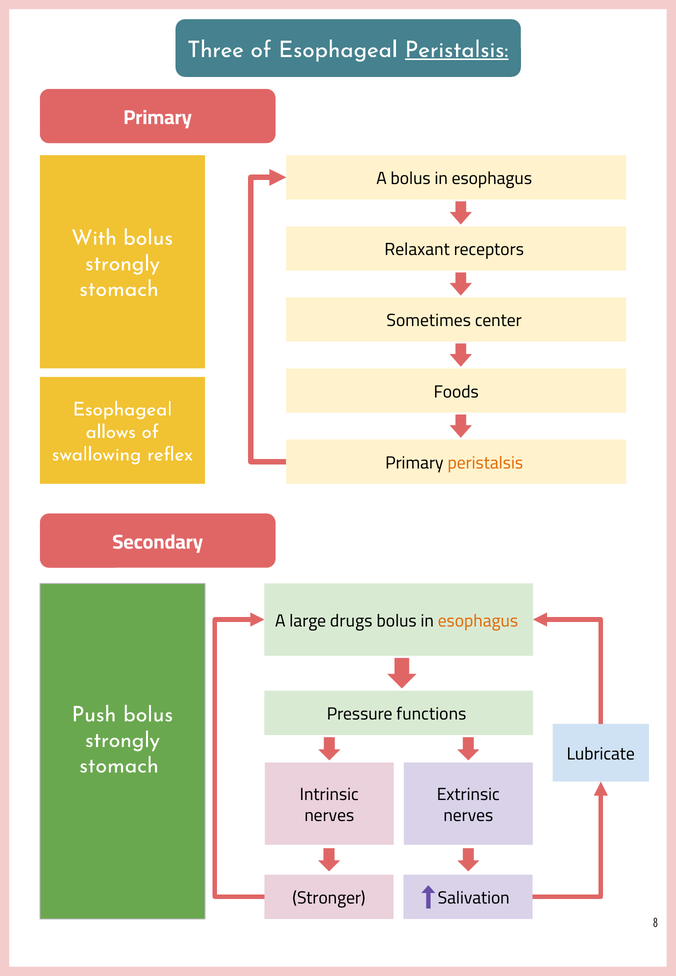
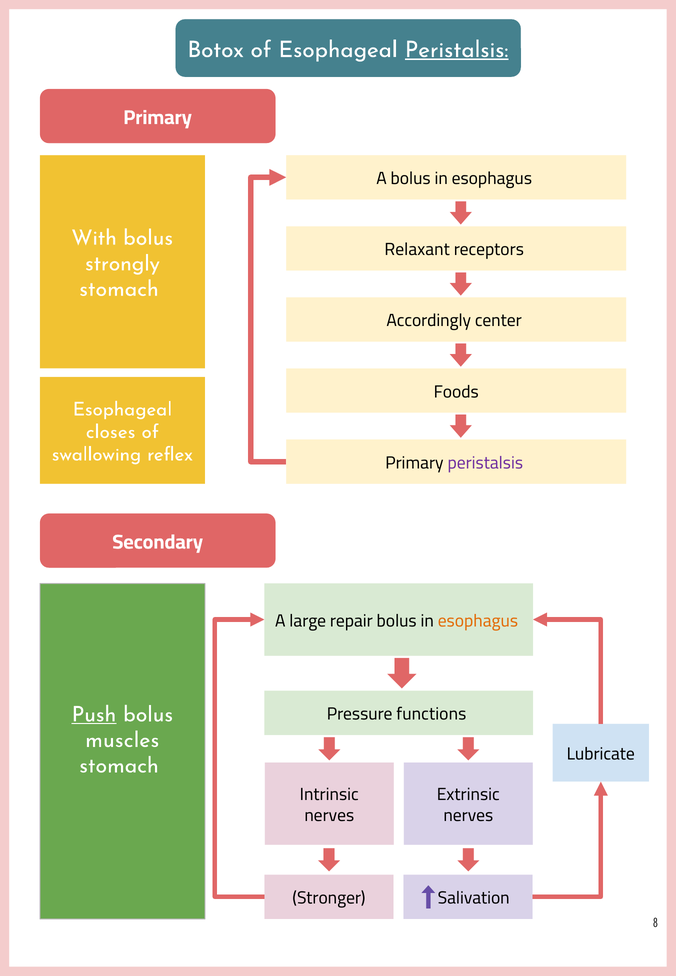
Three: Three -> Botox
Sometimes: Sometimes -> Accordingly
allows: allows -> closes
peristalsis at (485, 463) colour: orange -> purple
drugs: drugs -> repair
Push underline: none -> present
strongly at (122, 740): strongly -> muscles
